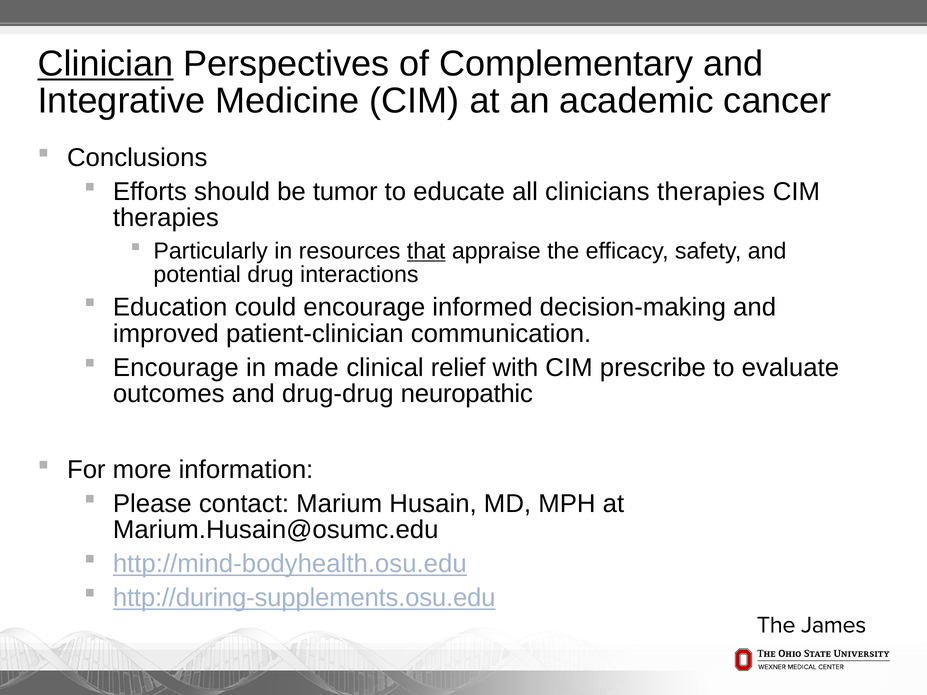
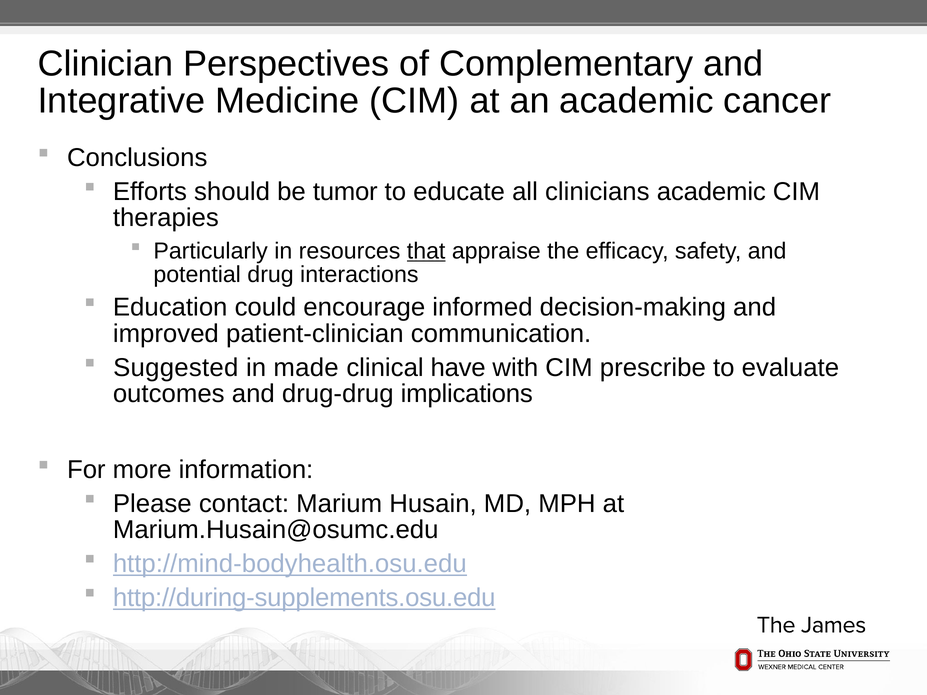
Clinician underline: present -> none
clinicians therapies: therapies -> academic
Encourage at (176, 368): Encourage -> Suggested
relief: relief -> have
neuropathic: neuropathic -> implications
